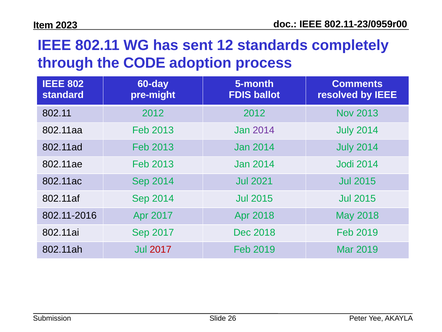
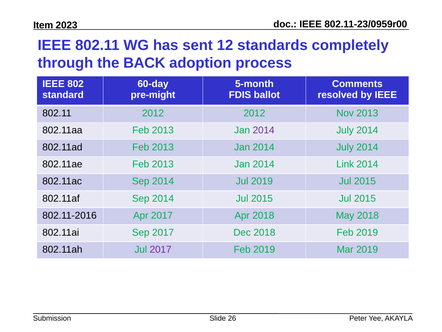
CODE: CODE -> BACK
Jodi: Jodi -> Link
Jul 2021: 2021 -> 2019
2017 at (161, 249) colour: red -> purple
